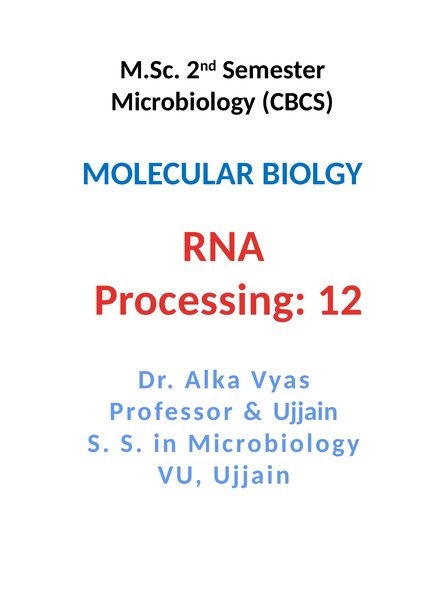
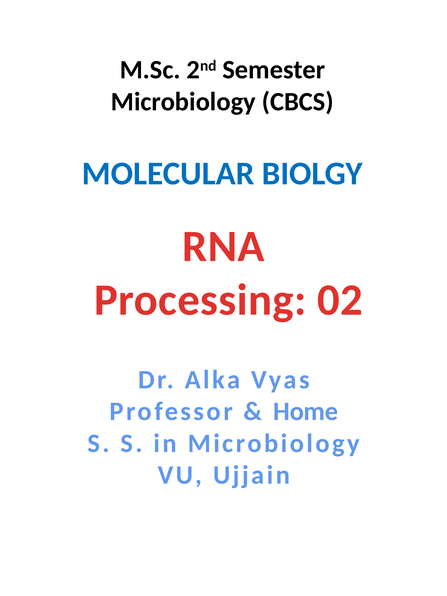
12: 12 -> 02
Ujjain at (306, 412): Ujjain -> Home
